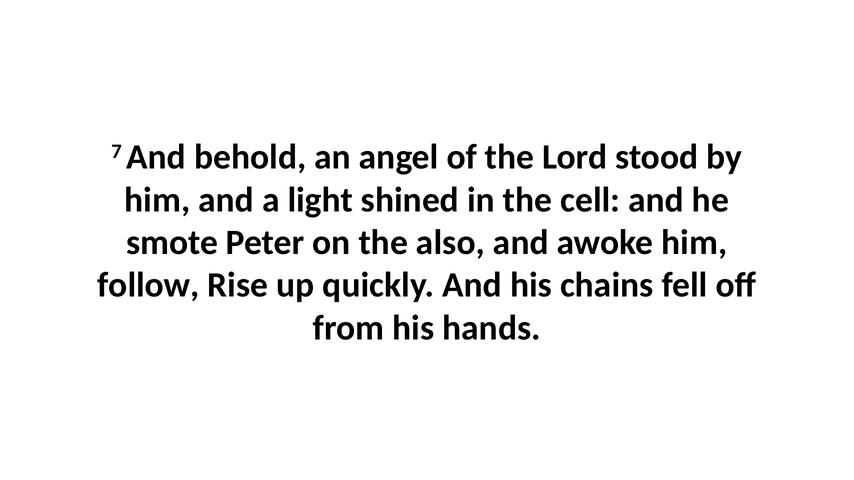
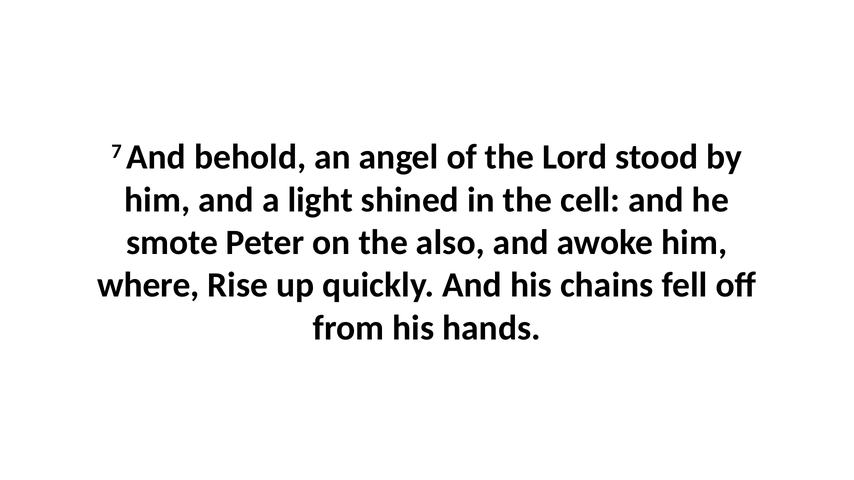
follow: follow -> where
